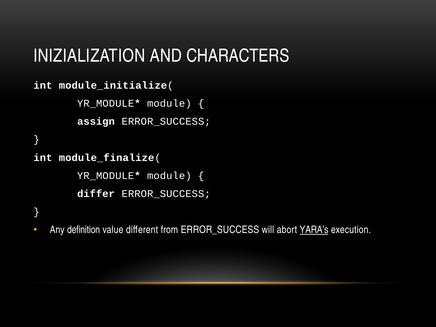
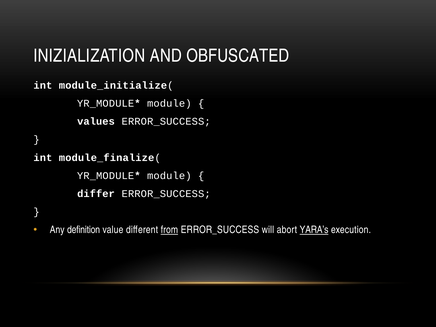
CHARACTERS: CHARACTERS -> OBFUSCATED
assign: assign -> values
from underline: none -> present
